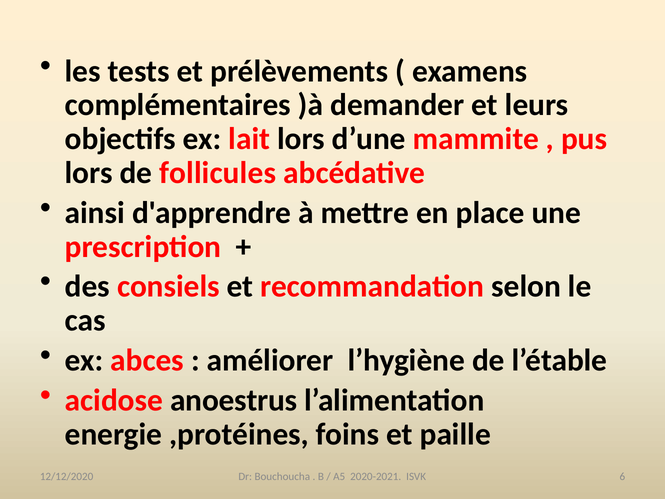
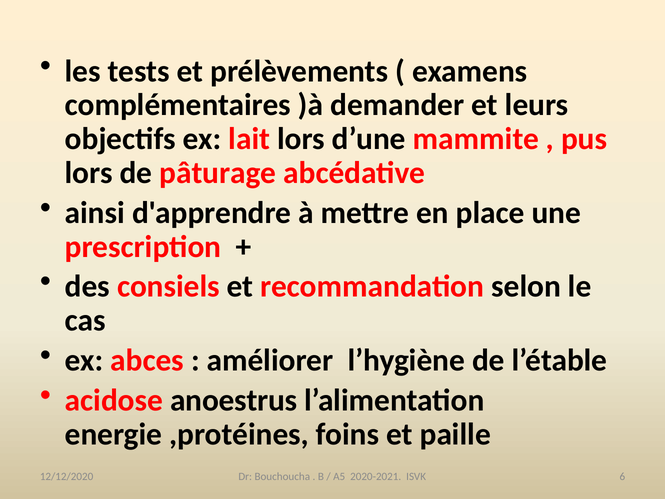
follicules: follicules -> pâturage
